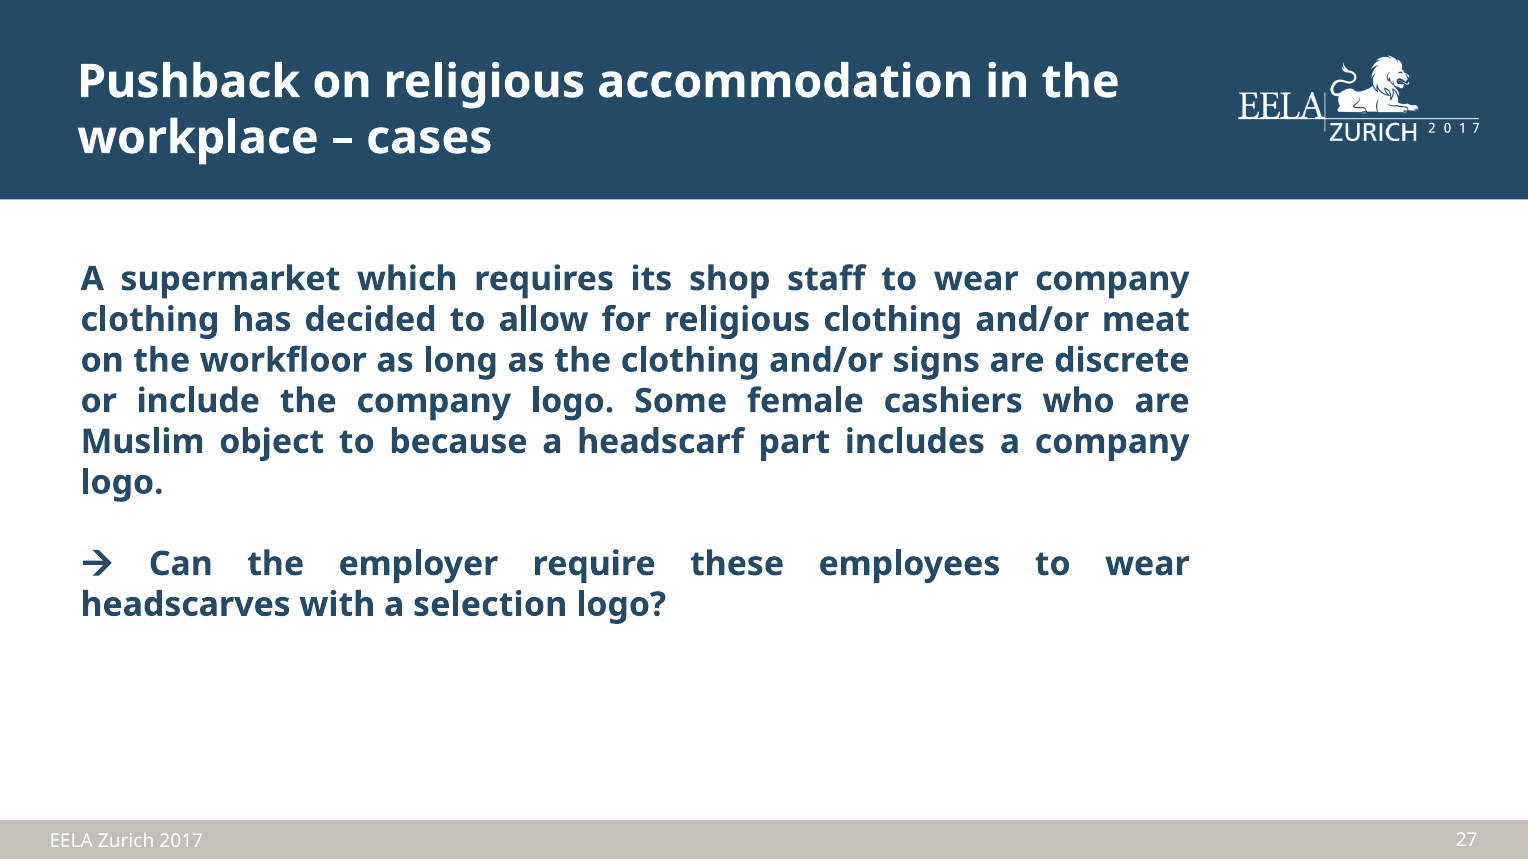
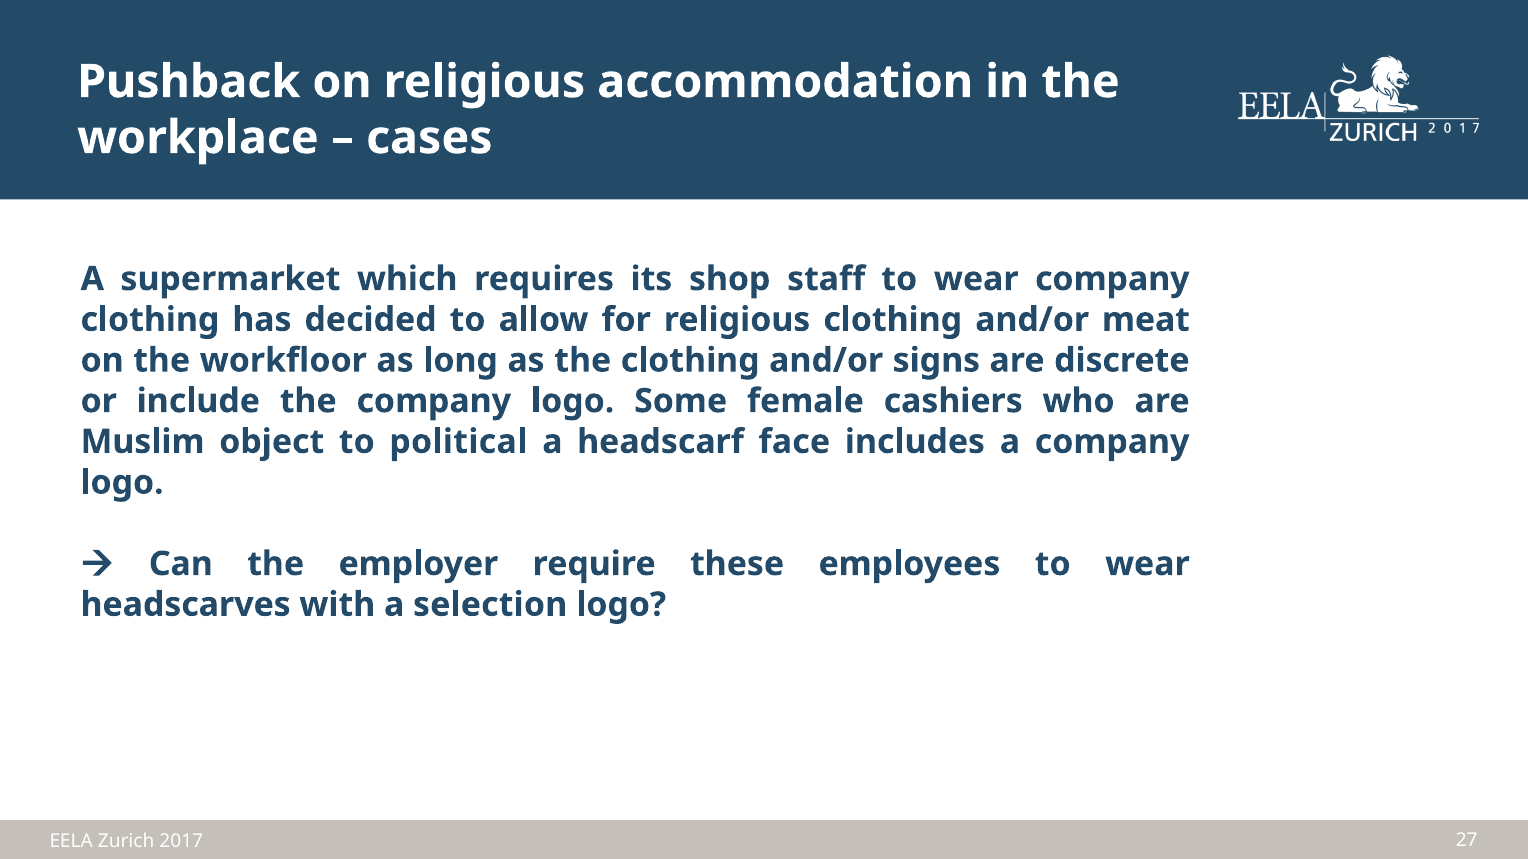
because: because -> political
part: part -> face
